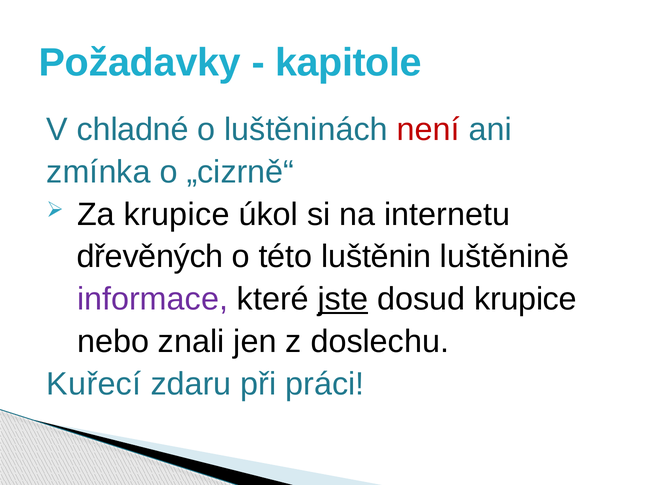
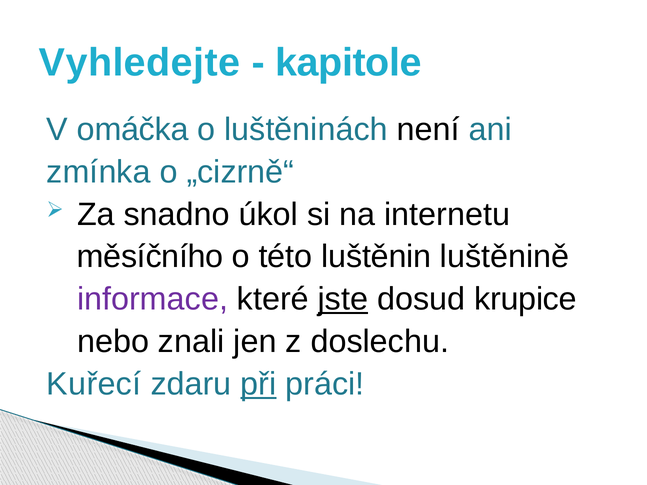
Požadavky: Požadavky -> Vyhledejte
chladné: chladné -> omáčka
není colour: red -> black
Za krupice: krupice -> snadno
dřevěných: dřevěných -> měsíčního
při underline: none -> present
